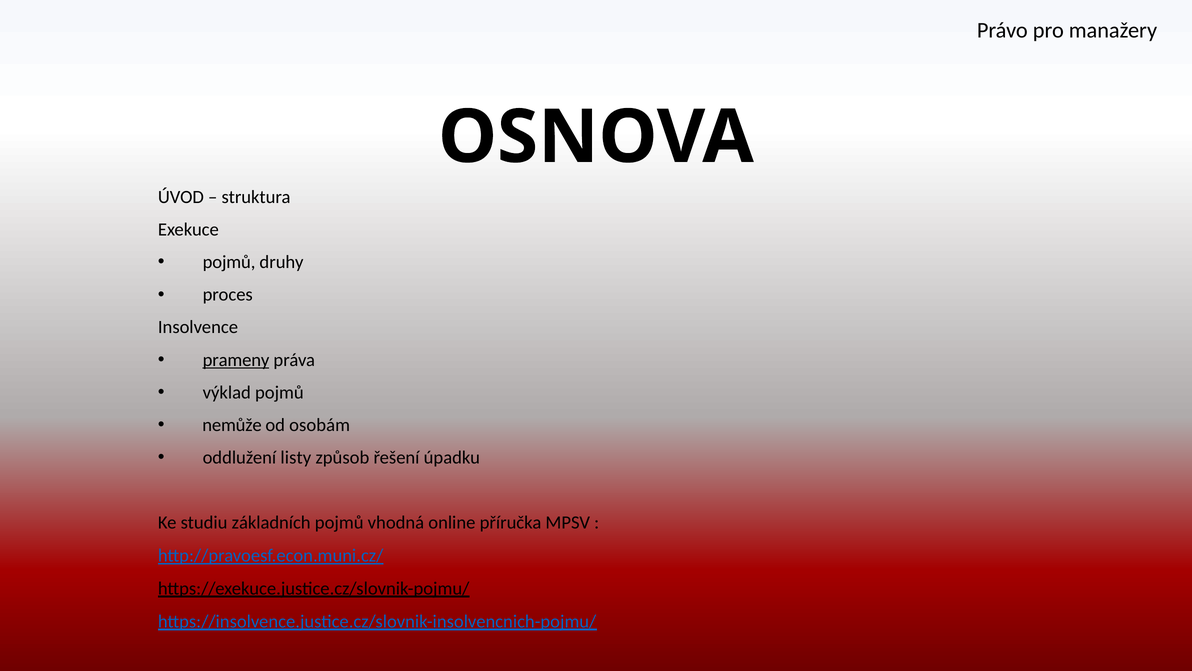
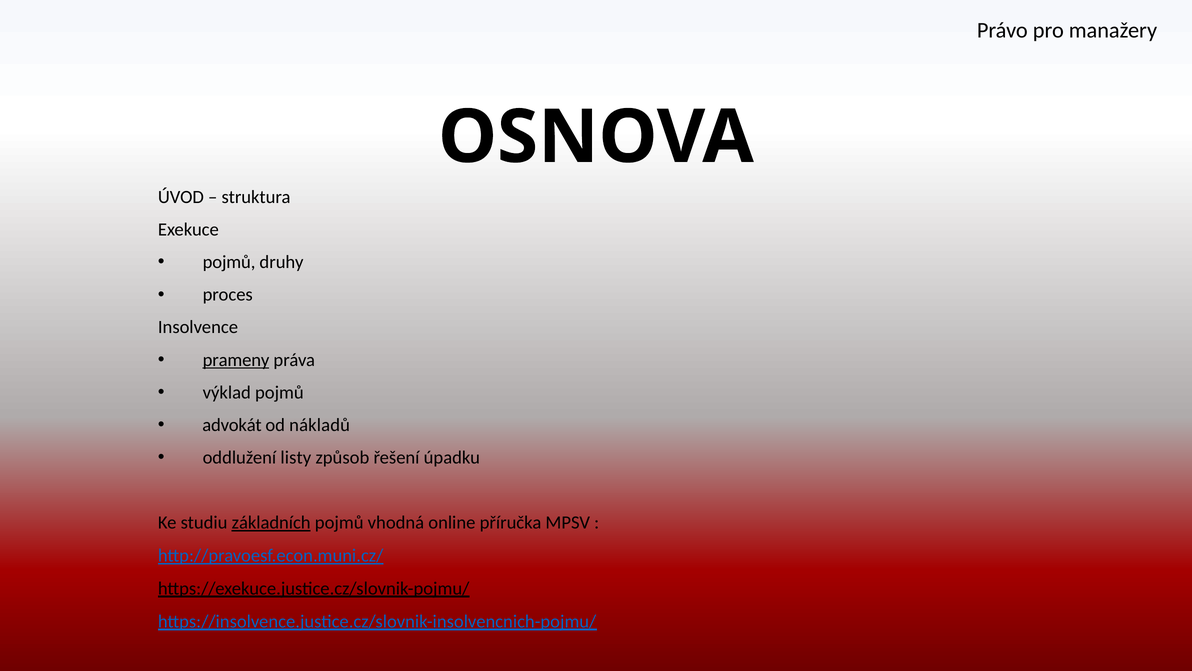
nemůže: nemůže -> advokát
osobám: osobám -> nákladů
základních underline: none -> present
